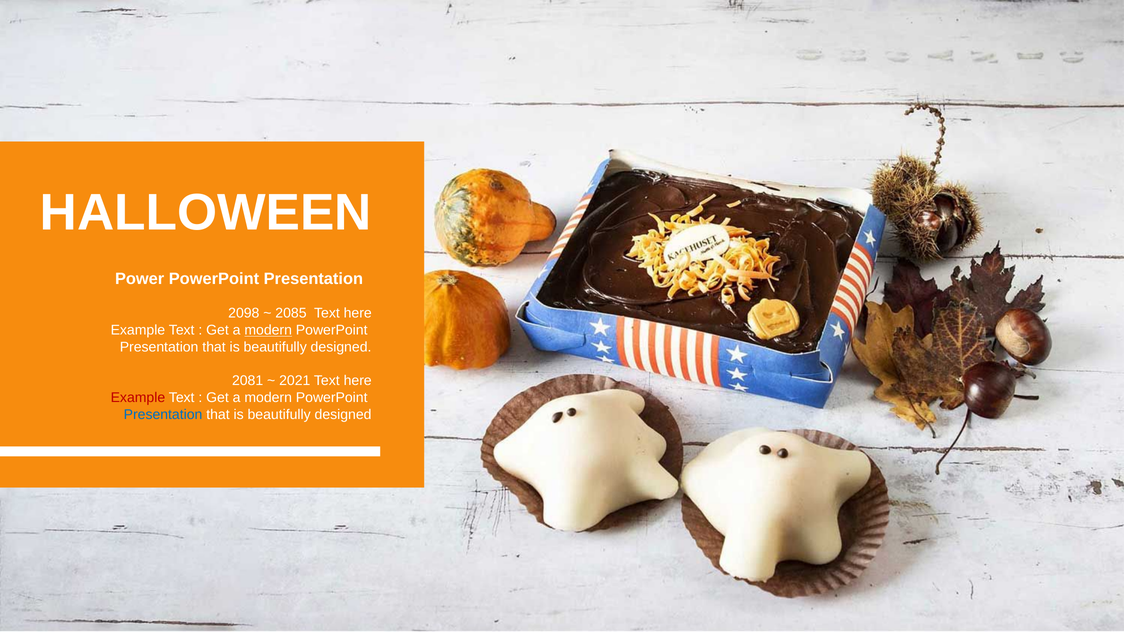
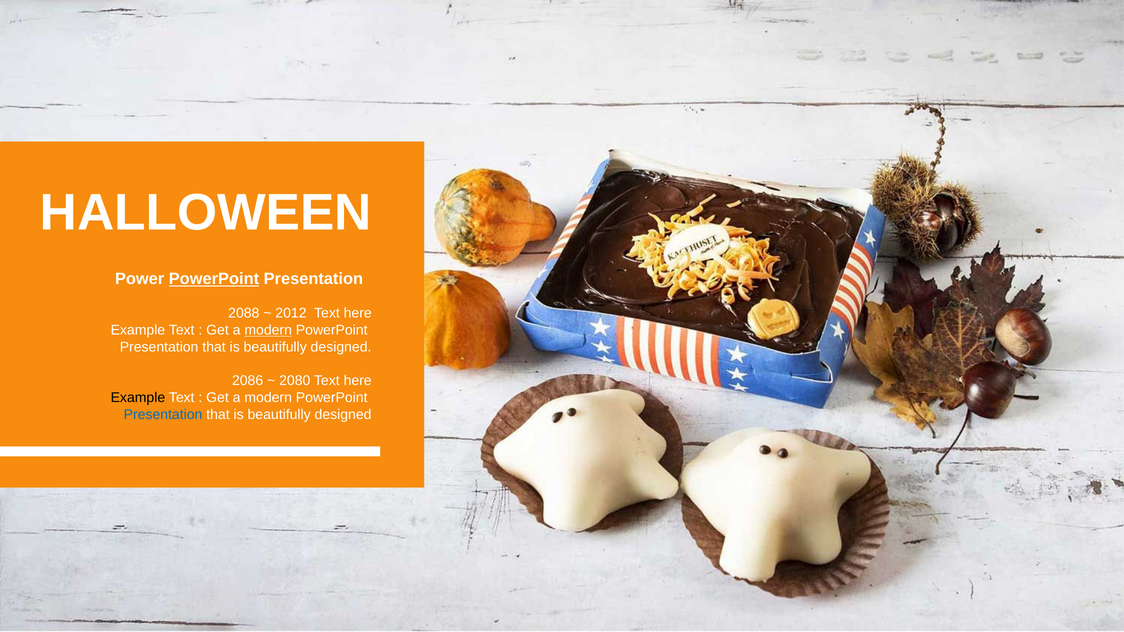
PowerPoint at (214, 279) underline: none -> present
2098: 2098 -> 2088
2085: 2085 -> 2012
2081: 2081 -> 2086
2021: 2021 -> 2080
Example at (138, 398) colour: red -> black
